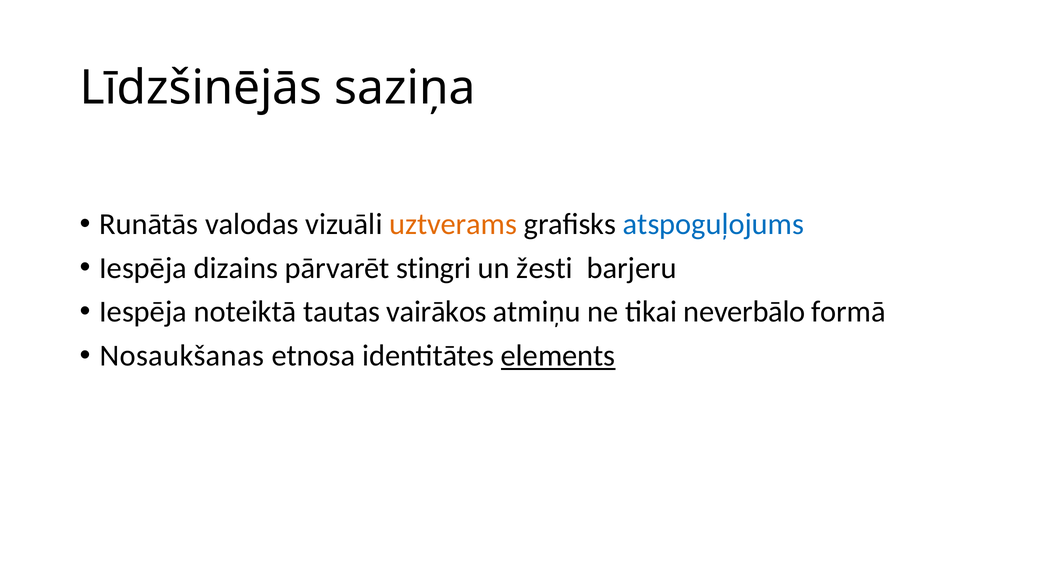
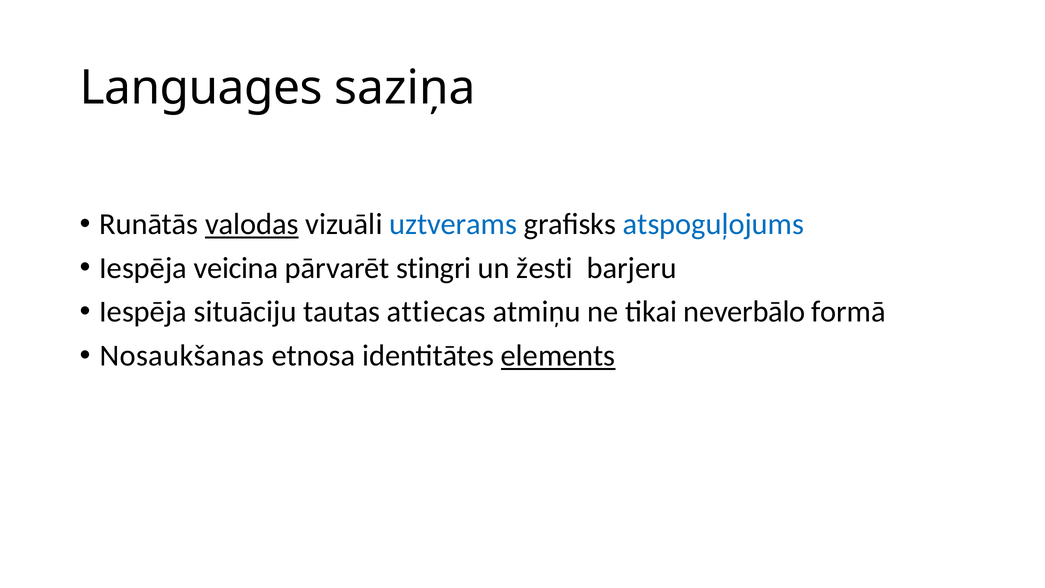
Līdzšinējās: Līdzšinējās -> Languages
valodas underline: none -> present
uztverams colour: orange -> blue
dizains: dizains -> veicina
noteiktā: noteiktā -> situāciju
vairākos: vairākos -> attiecas
